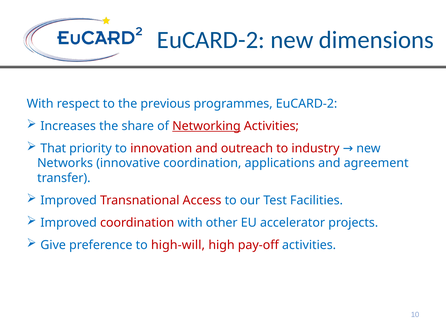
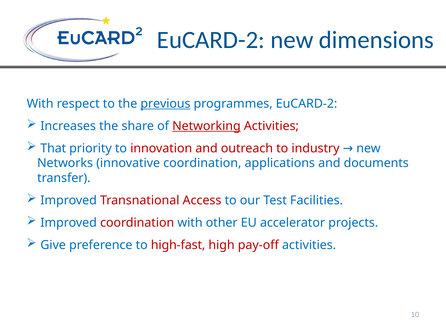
previous underline: none -> present
agreement: agreement -> documents
high-will: high-will -> high-fast
